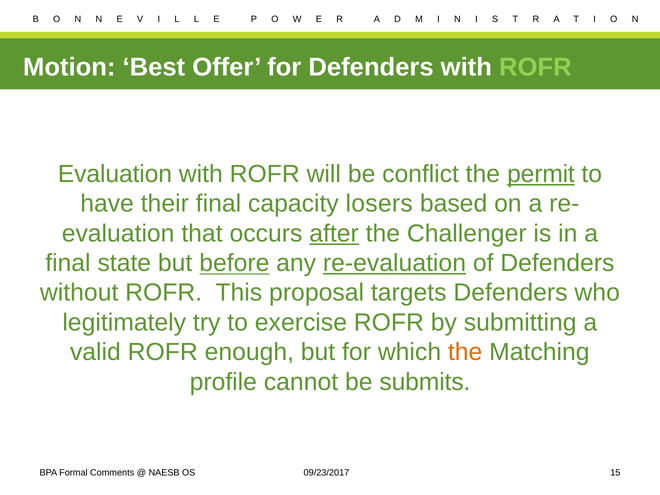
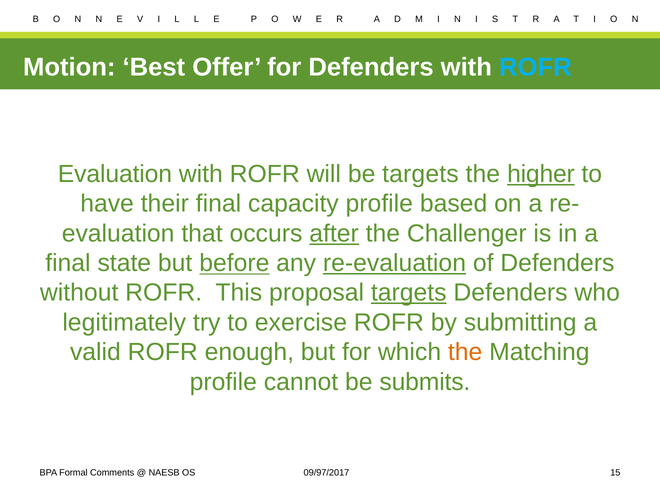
ROFR at (535, 67) colour: light green -> light blue
be conflict: conflict -> targets
permit: permit -> higher
capacity losers: losers -> profile
targets at (409, 293) underline: none -> present
09/23/2017: 09/23/2017 -> 09/97/2017
